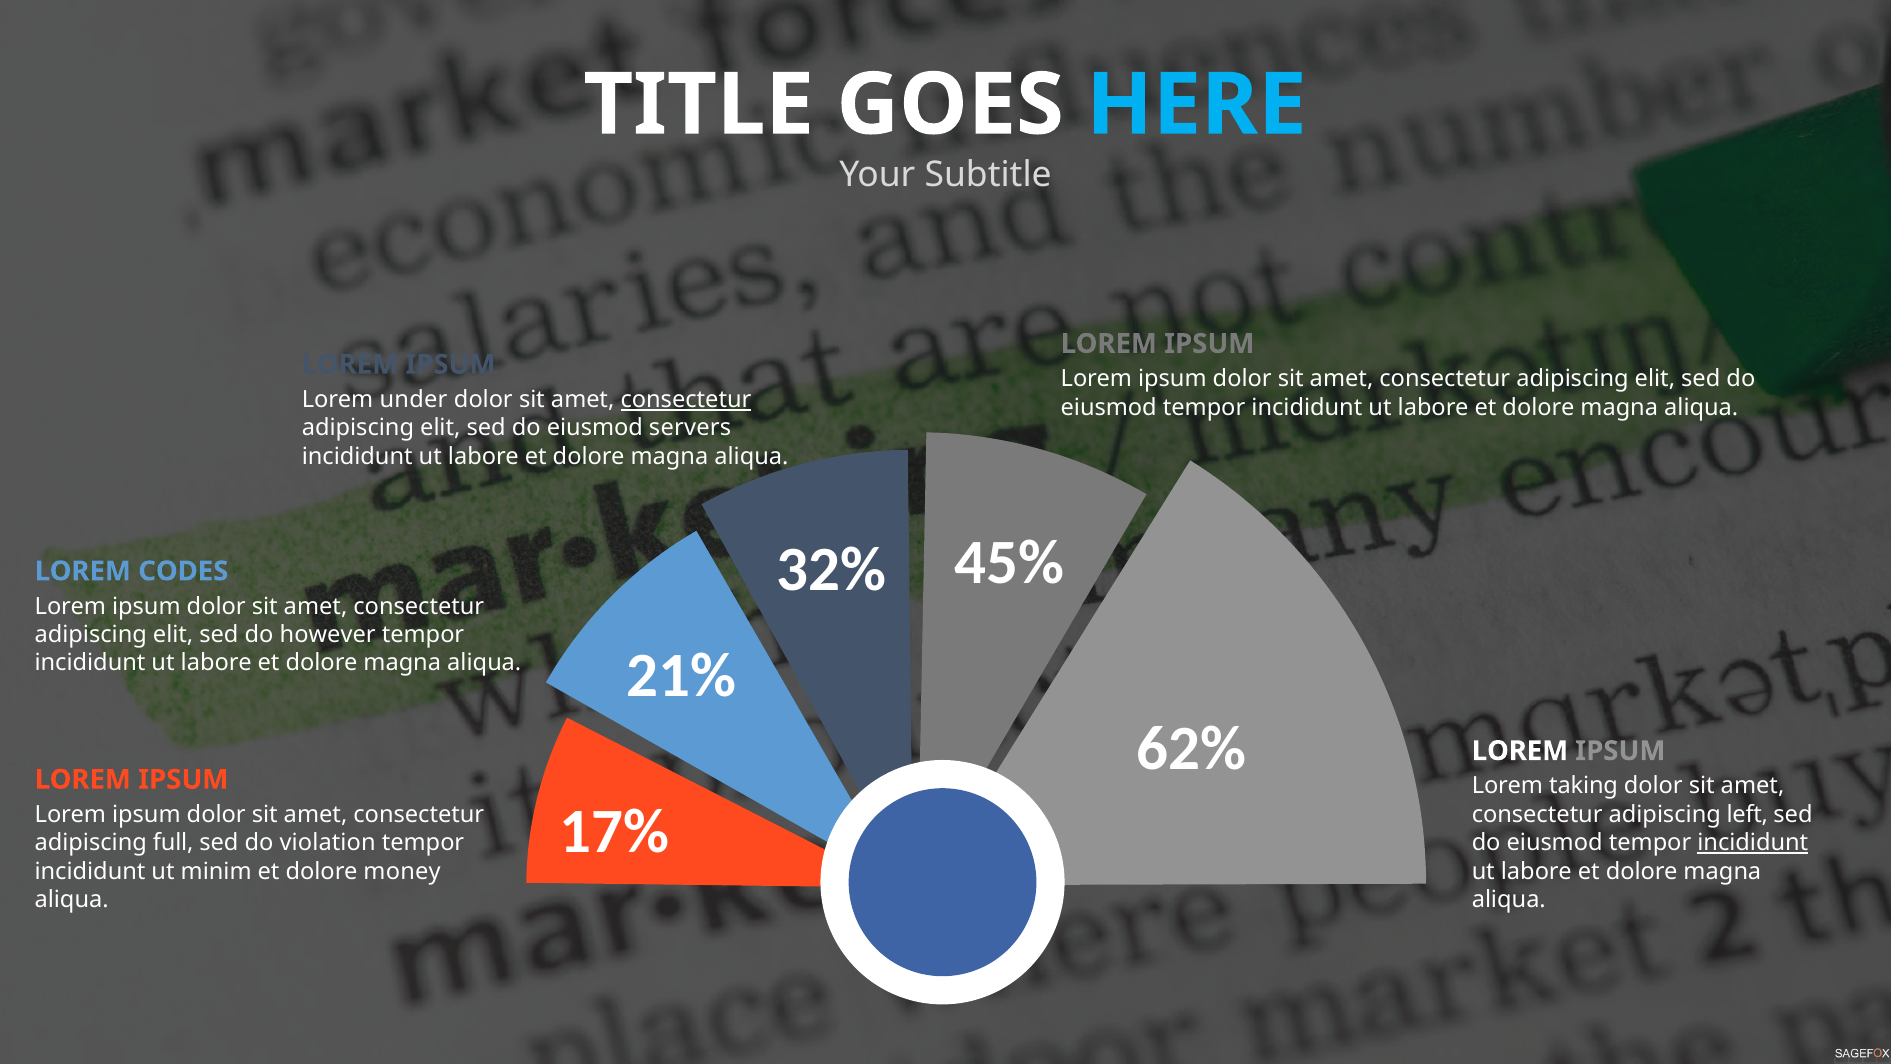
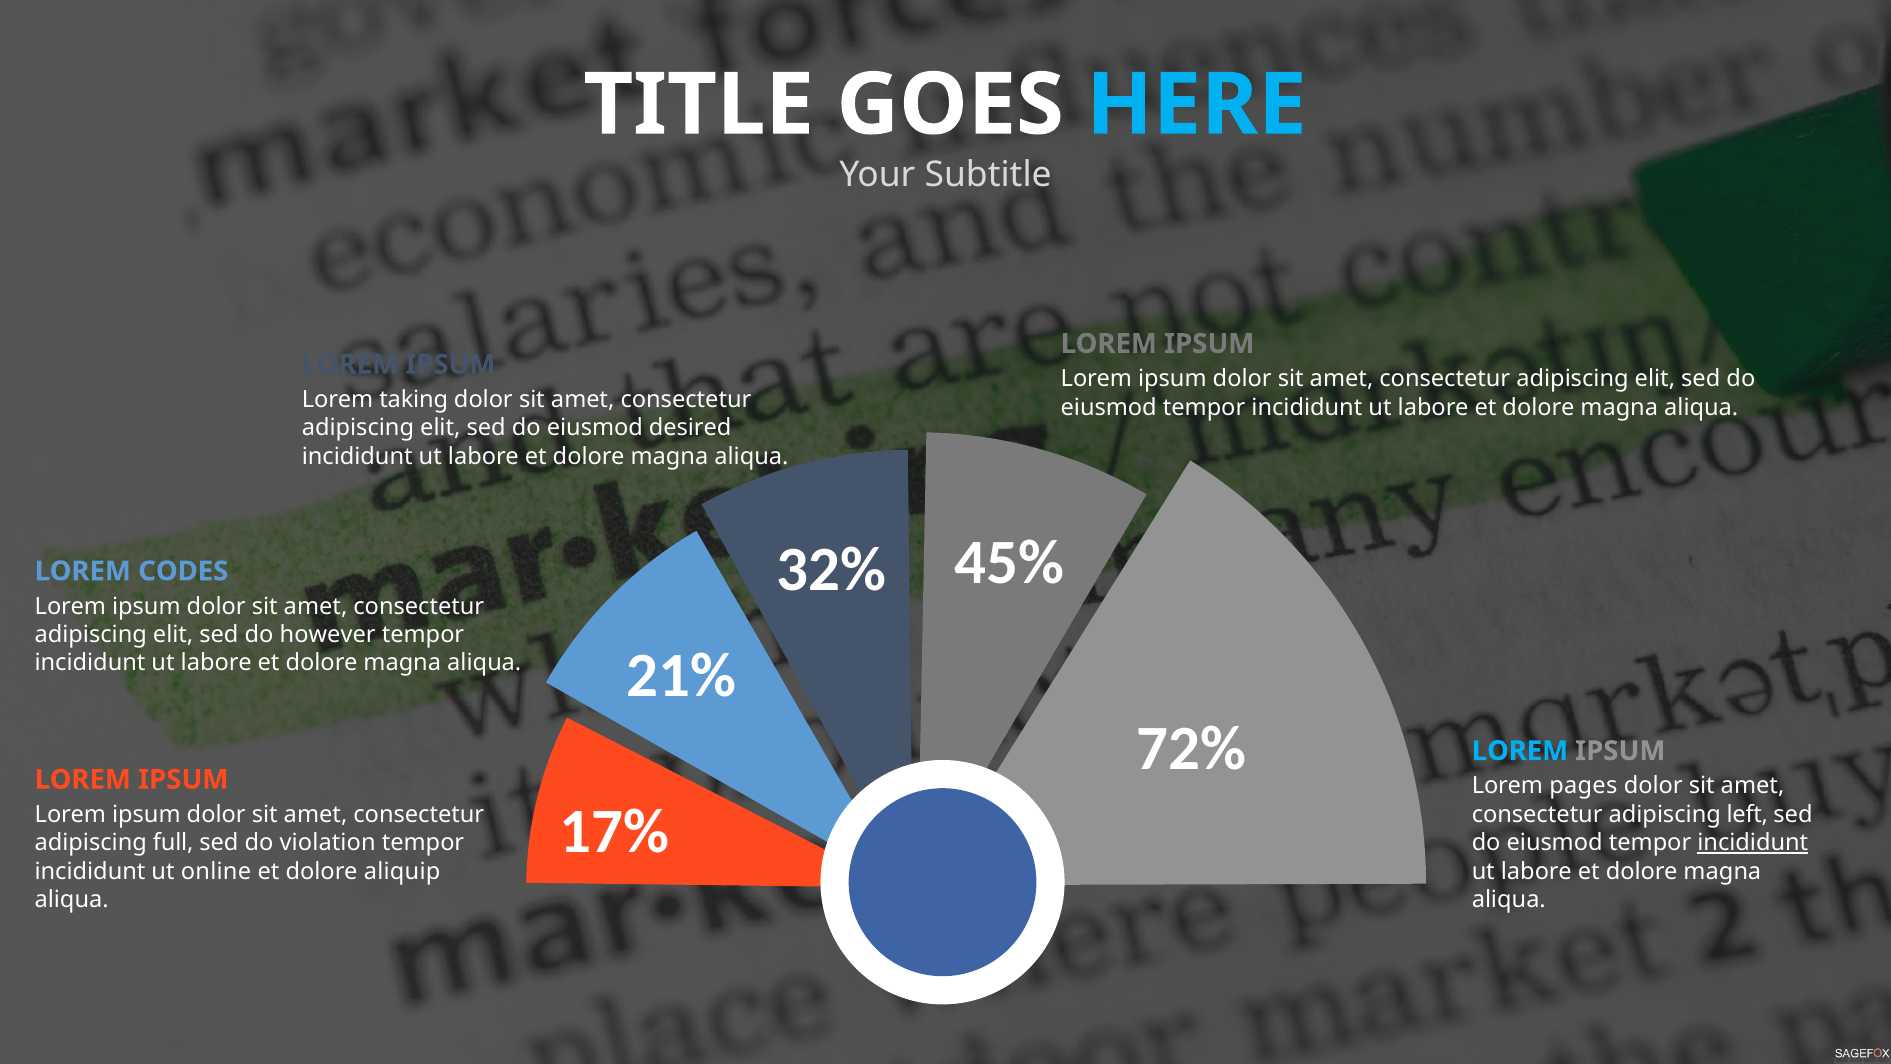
under: under -> taking
consectetur at (686, 400) underline: present -> none
servers: servers -> desired
62%: 62% -> 72%
LOREM at (1520, 751) colour: white -> light blue
taking: taking -> pages
minim: minim -> online
money: money -> aliquip
